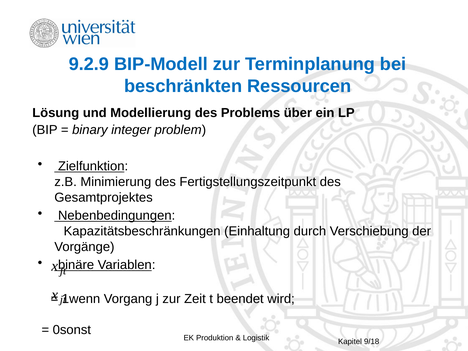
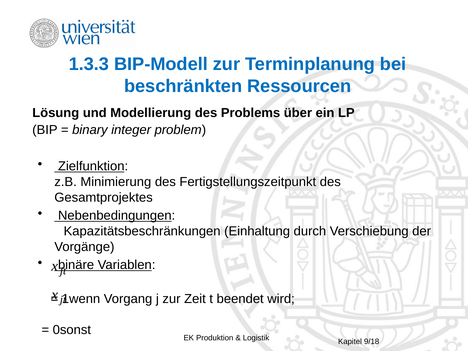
9.2.9: 9.2.9 -> 1.3.3
